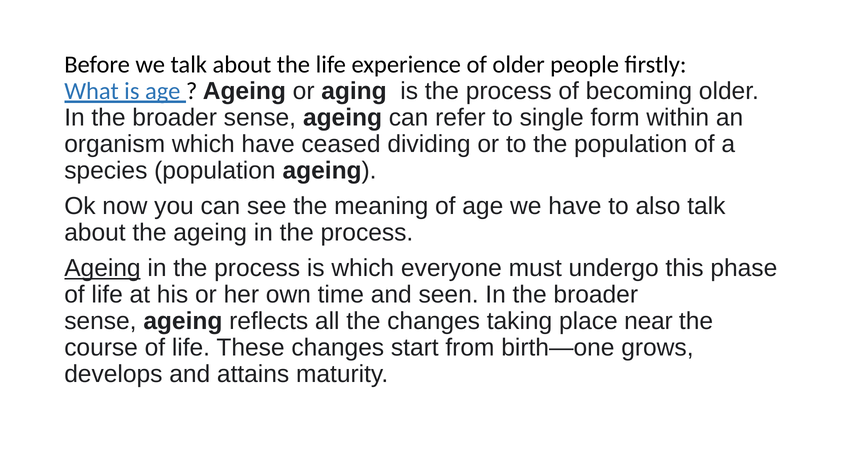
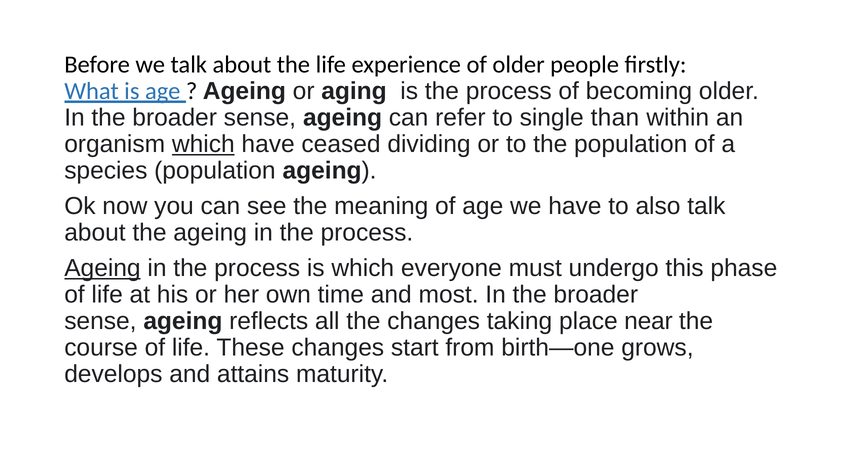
form: form -> than
which at (203, 144) underline: none -> present
seen: seen -> most
